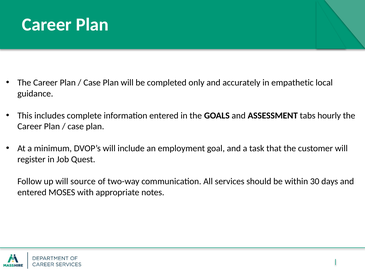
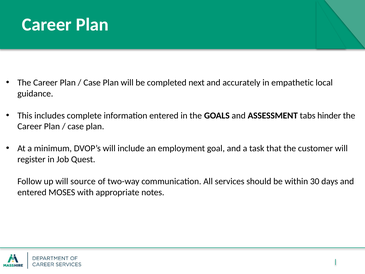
only: only -> next
hourly: hourly -> hinder
